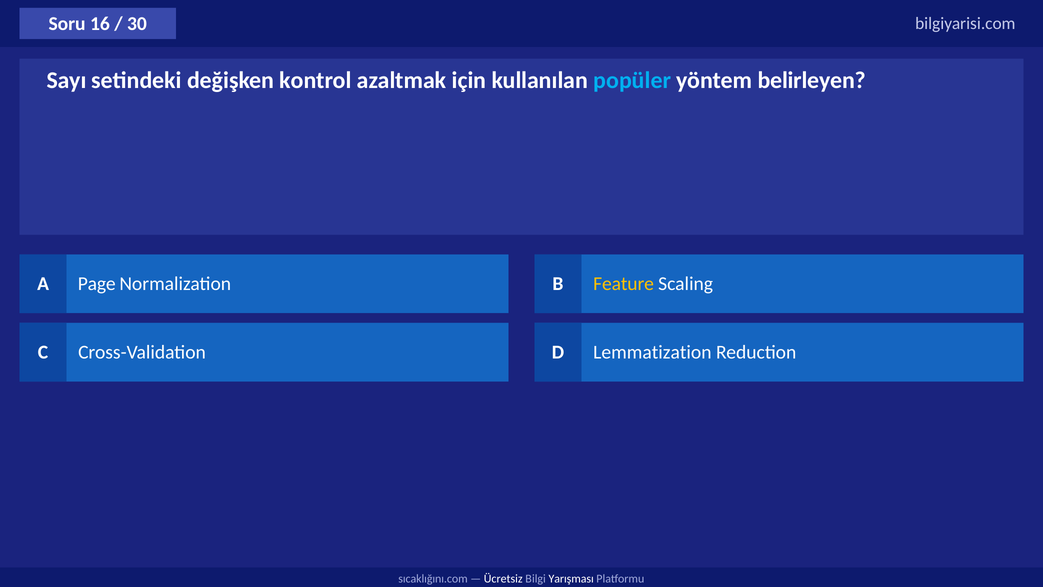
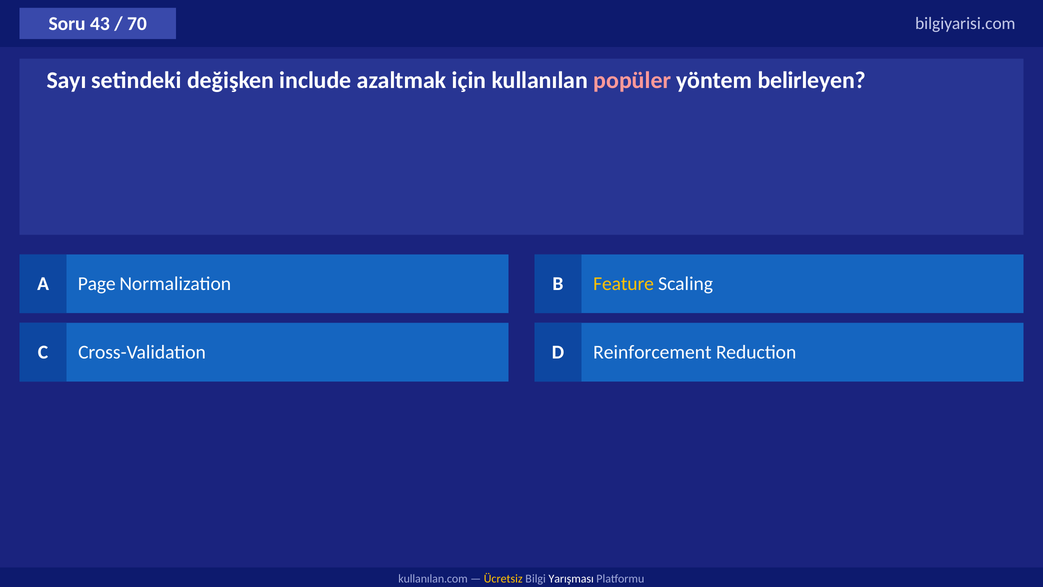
16: 16 -> 43
30: 30 -> 70
kontrol: kontrol -> include
popüler colour: light blue -> pink
Lemmatization: Lemmatization -> Reinforcement
sıcaklığını.com: sıcaklığını.com -> kullanılan.com
Ücretsiz colour: white -> yellow
